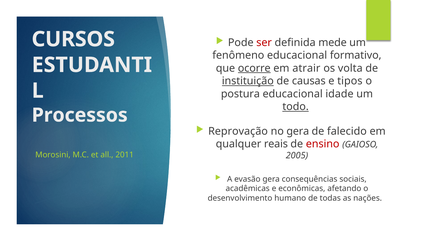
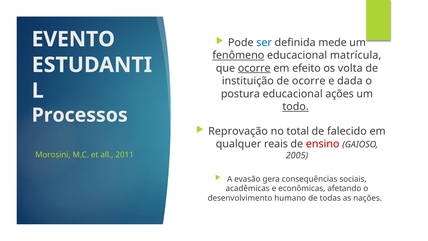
CURSOS: CURSOS -> EVENTO
ser colour: red -> blue
fenômeno underline: none -> present
formativo: formativo -> matrícula
atrair: atrair -> efeito
instituição underline: present -> none
de causas: causas -> ocorre
tipos: tipos -> dada
idade: idade -> ações
no gera: gera -> total
